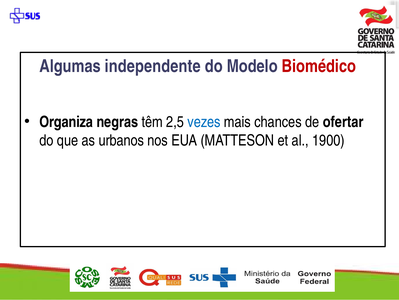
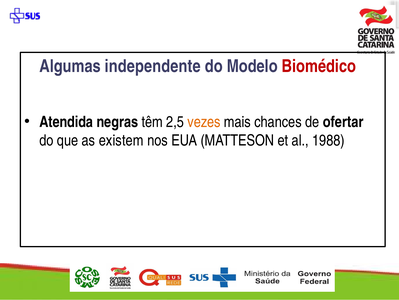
Organiza: Organiza -> Atendida
vezes colour: blue -> orange
urbanos: urbanos -> existem
1900: 1900 -> 1988
